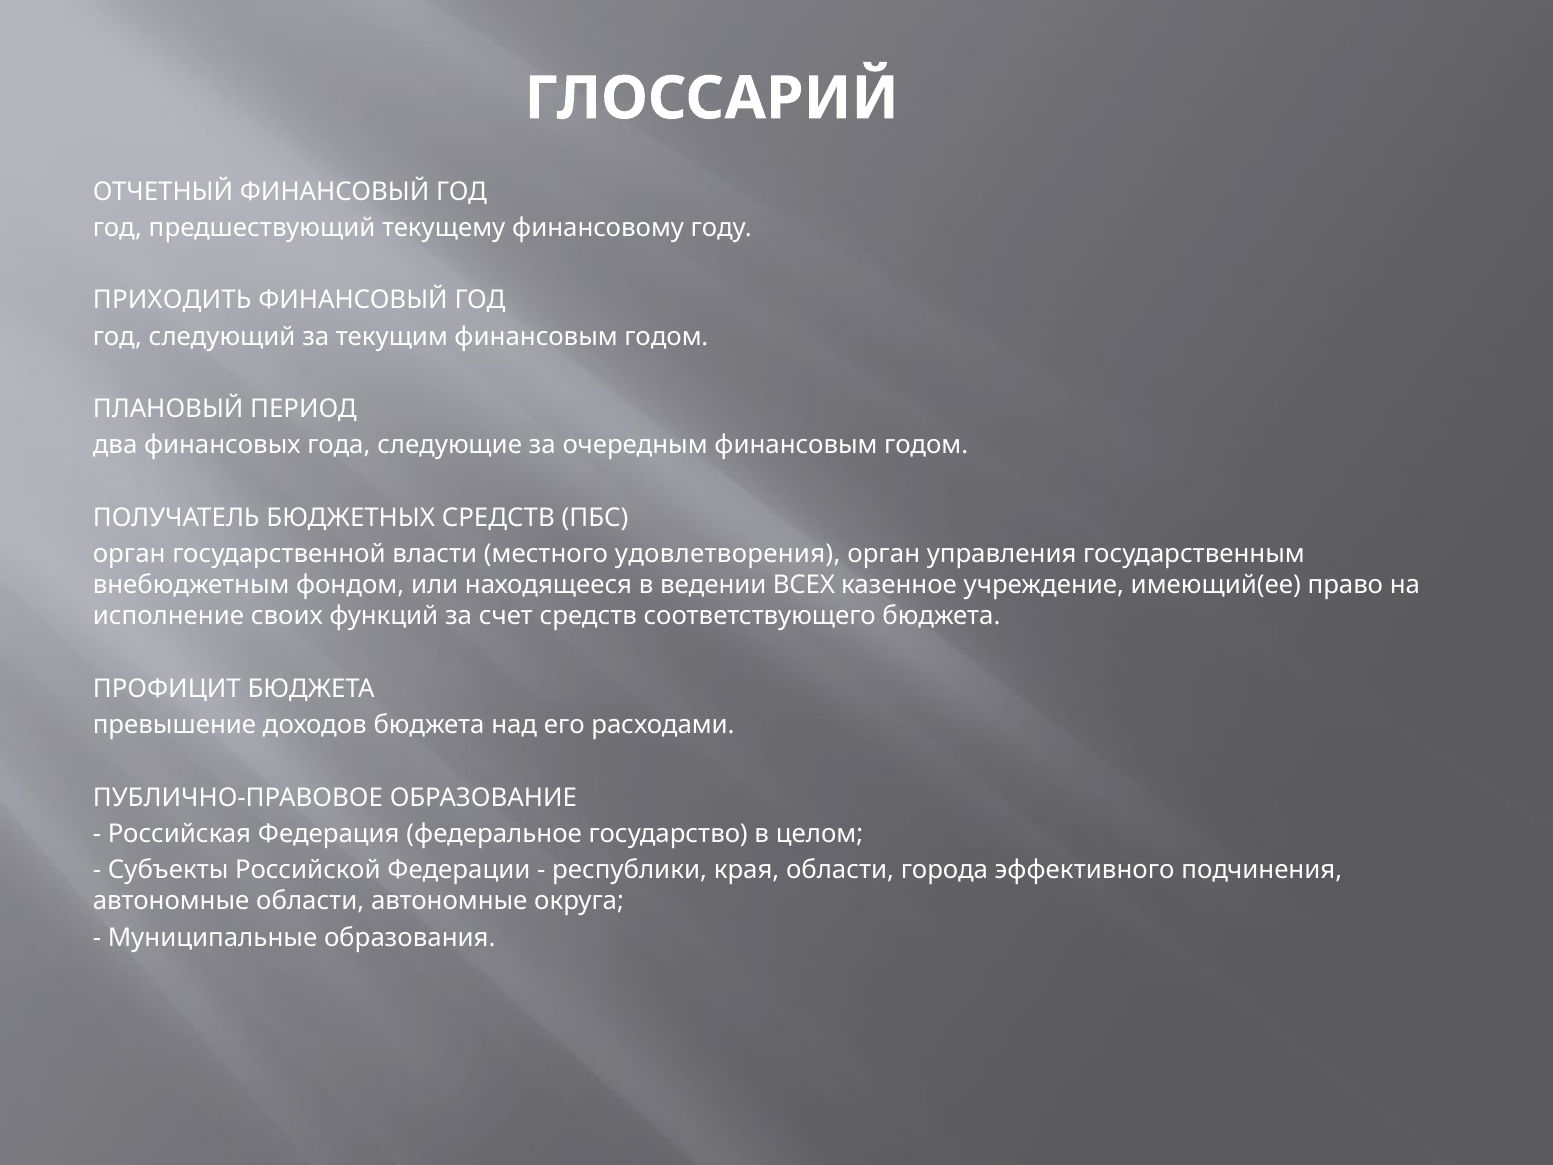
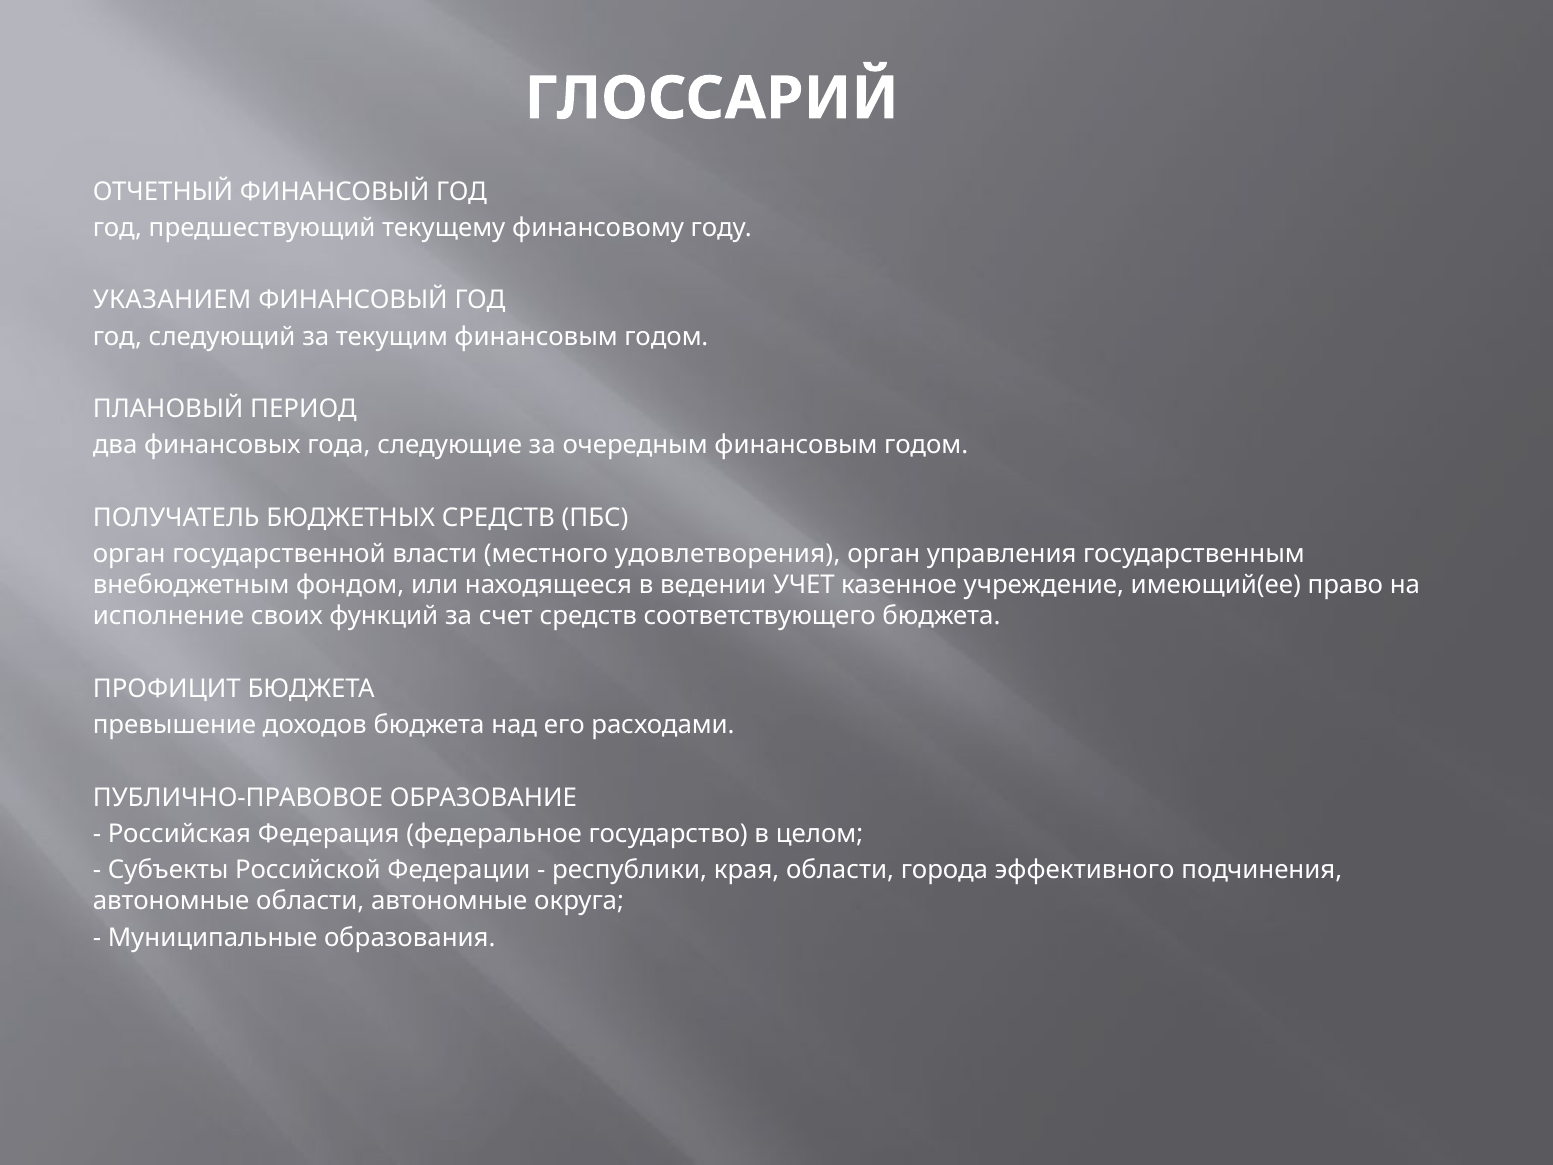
ПРИХОДИТЬ: ПРИХОДИТЬ -> УКАЗАНИЕМ
ВСЕХ: ВСЕХ -> УЧЕТ
